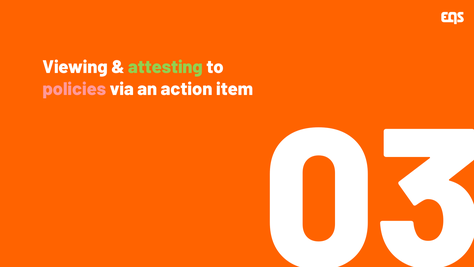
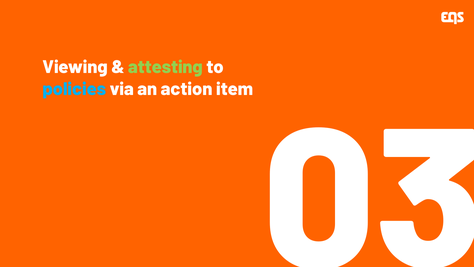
policies colour: pink -> light blue
